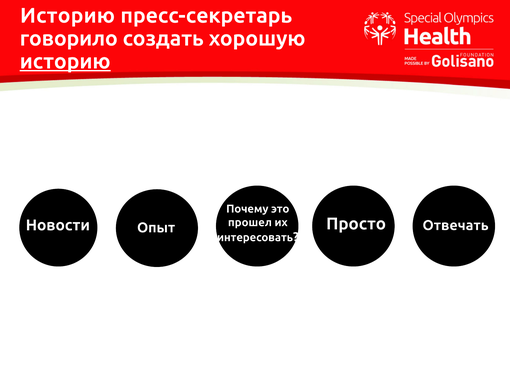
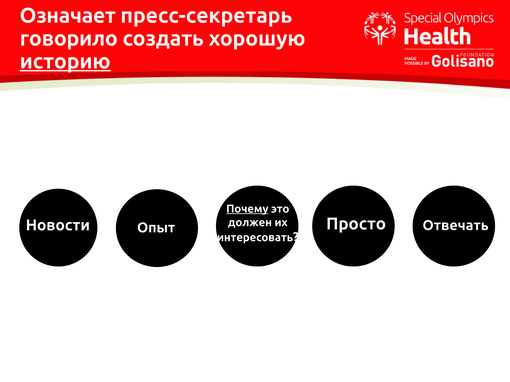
Историю at (68, 16): Историю -> Означает
Почему underline: none -> present
прошел: прошел -> должен
